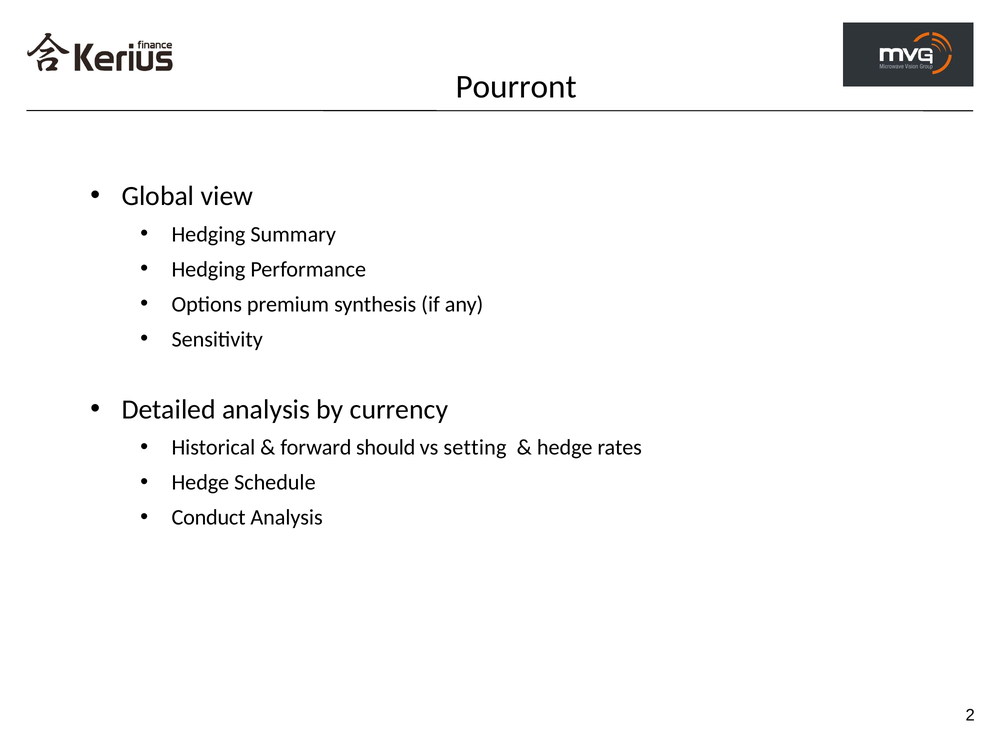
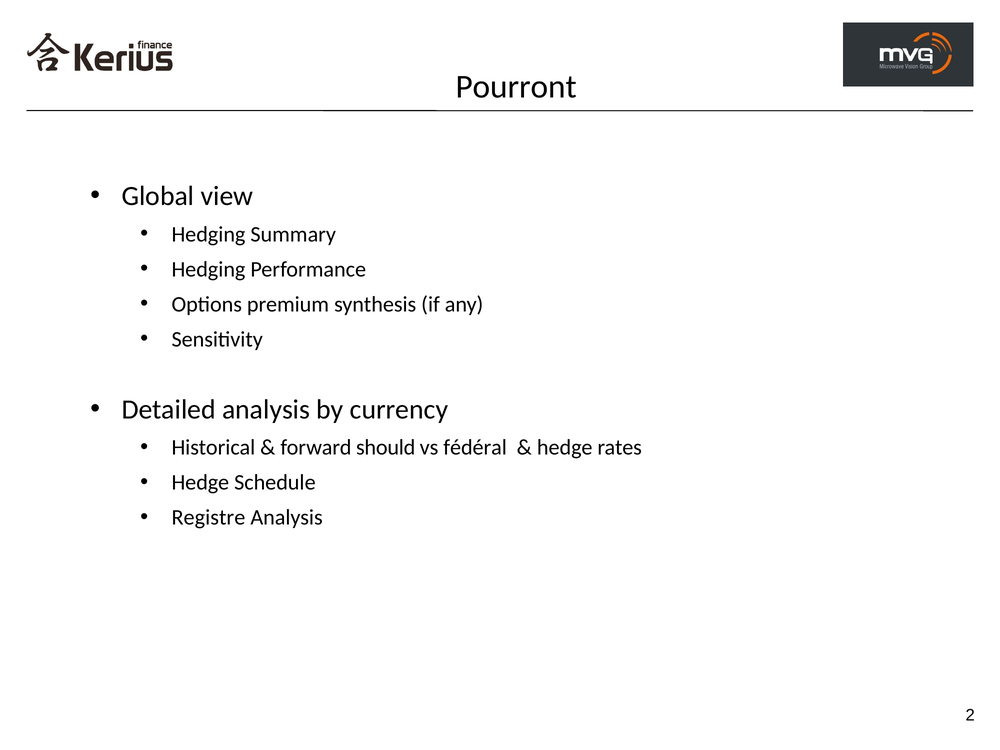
setting: setting -> fédéral
Conduct: Conduct -> Registre
